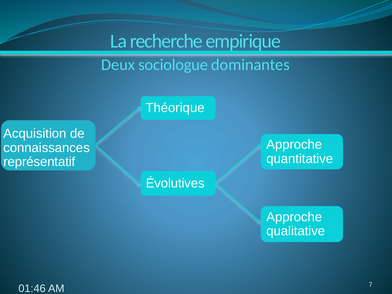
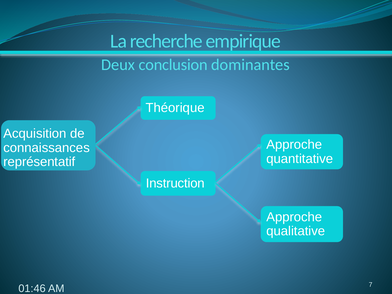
sociologue: sociologue -> conclusion
Évolutives: Évolutives -> Instruction
